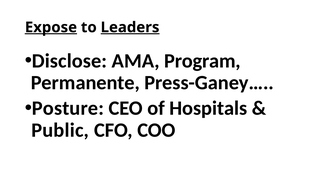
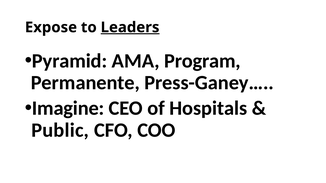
Expose underline: present -> none
Disclose: Disclose -> Pyramid
Posture: Posture -> Imagine
